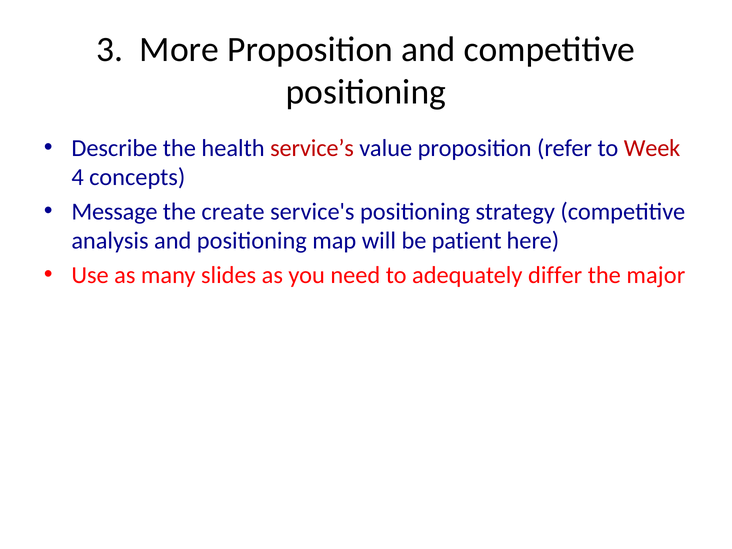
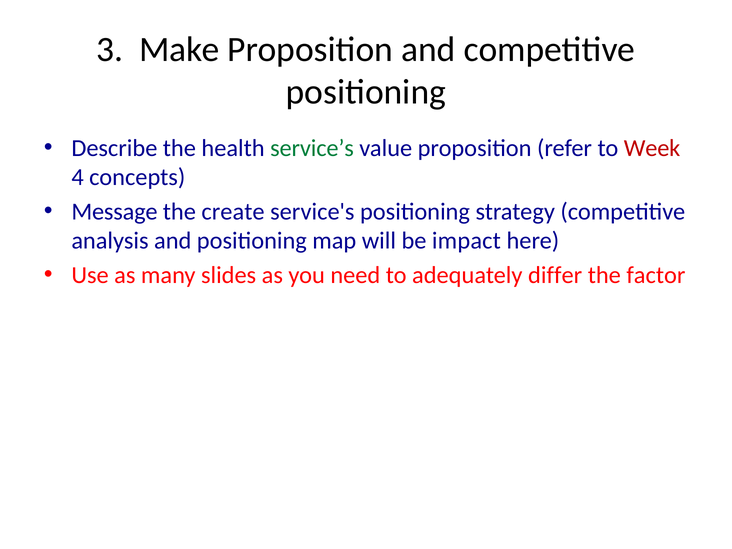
More: More -> Make
service’s colour: red -> green
patient: patient -> impact
major: major -> factor
